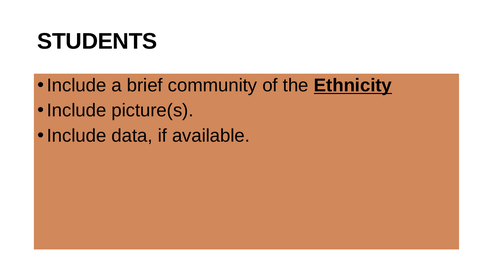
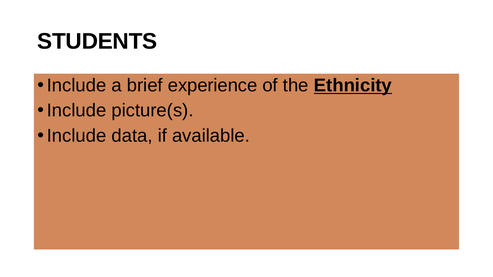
community: community -> experience
